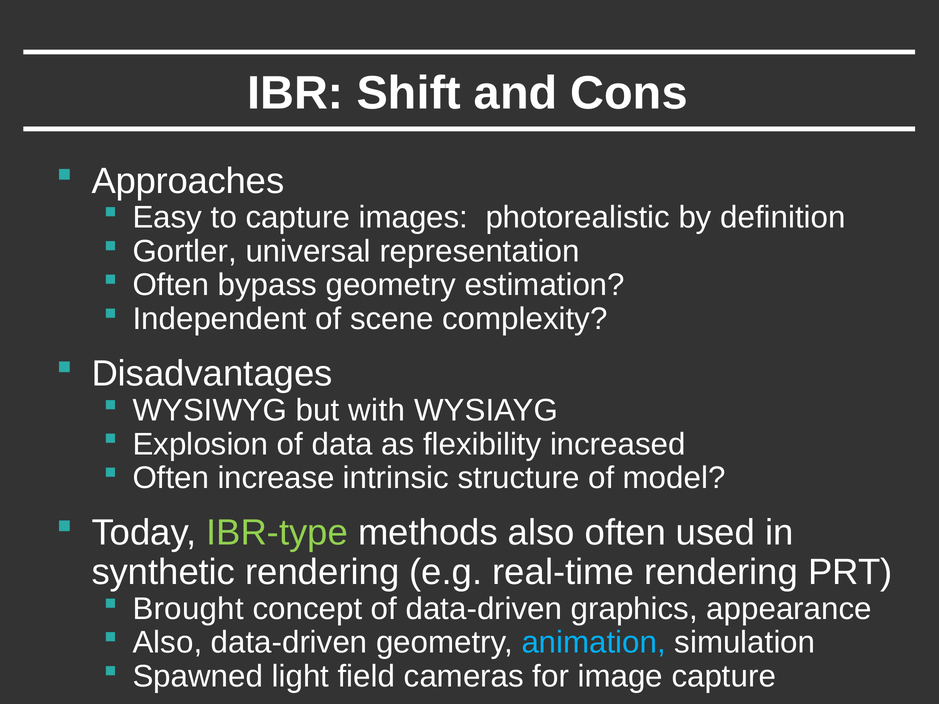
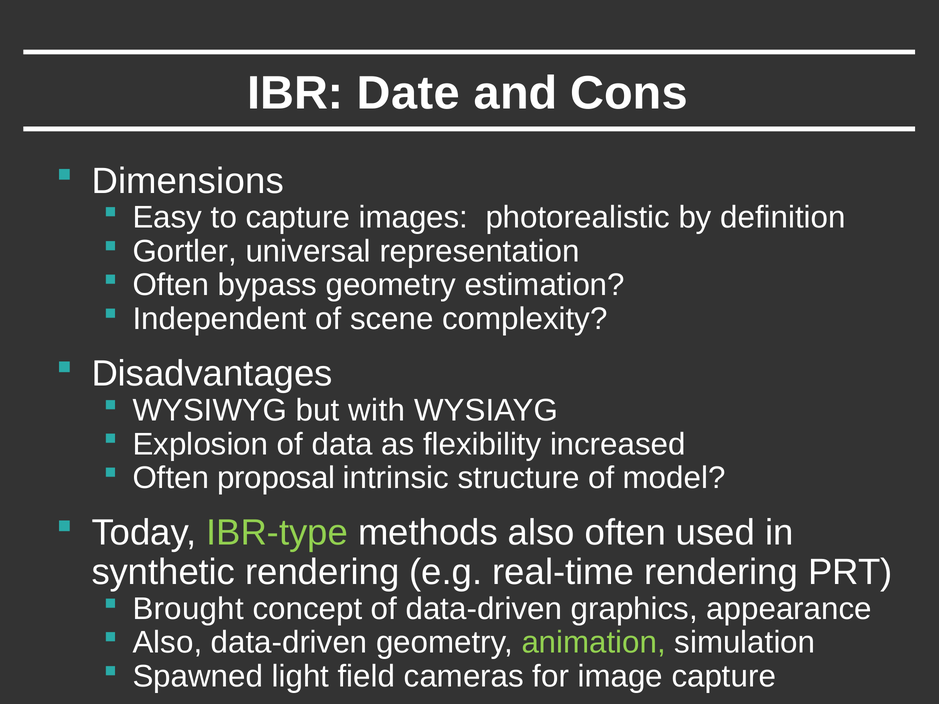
Shift: Shift -> Date
Approaches: Approaches -> Dimensions
increase: increase -> proposal
animation colour: light blue -> light green
